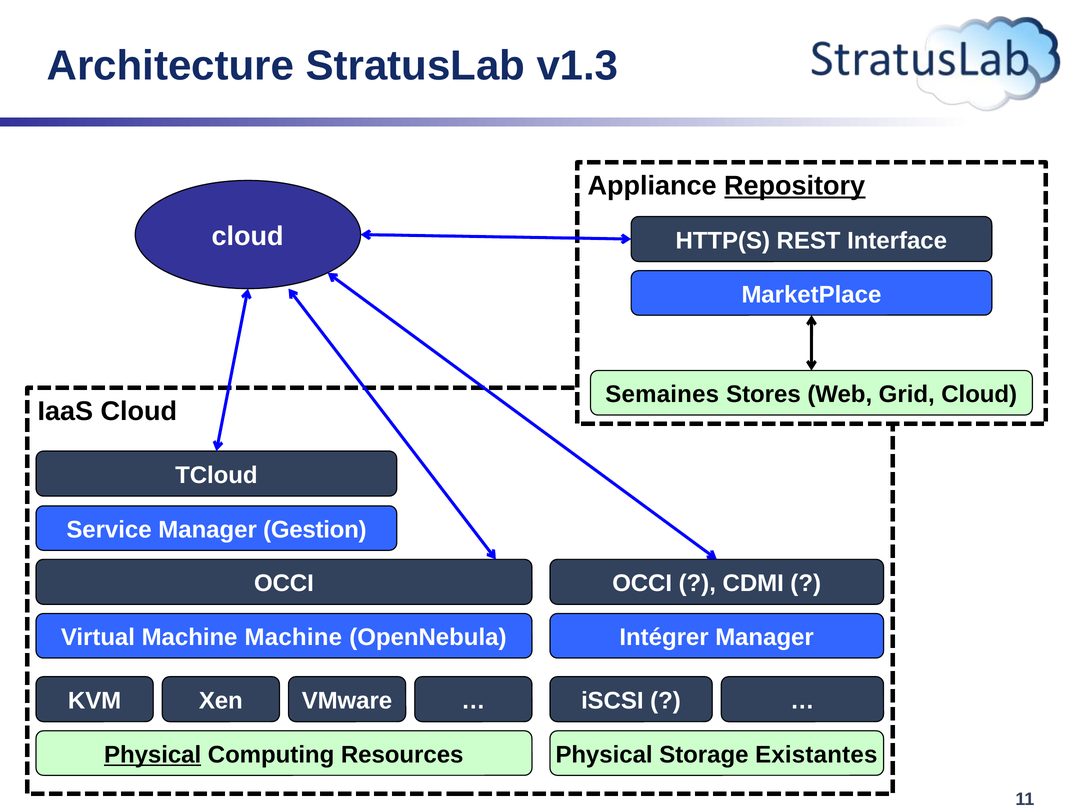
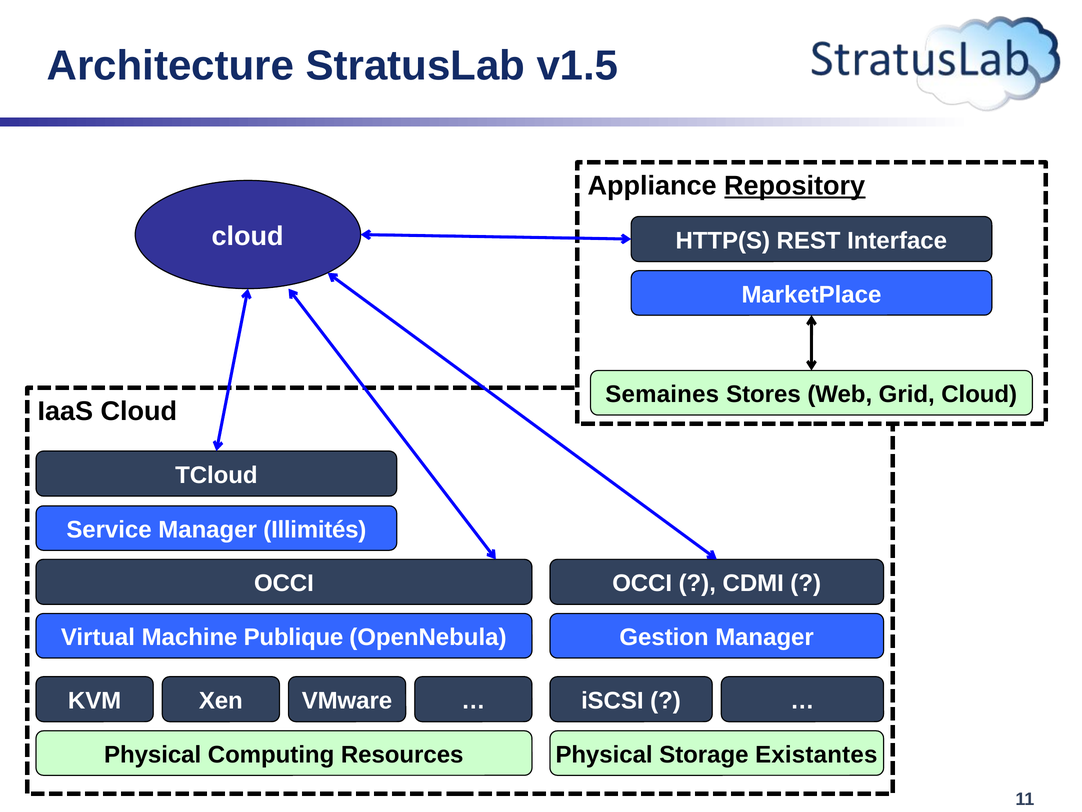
v1.3: v1.3 -> v1.5
Gestion: Gestion -> Illimités
Machine Machine: Machine -> Publique
Intégrer: Intégrer -> Gestion
Physical at (153, 754) underline: present -> none
